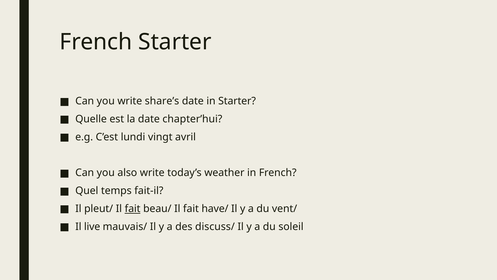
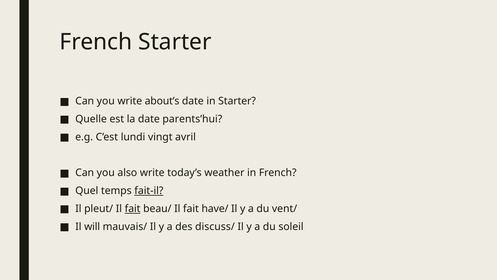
share’s: share’s -> about’s
chapter’hui: chapter’hui -> parents’hui
fait-il underline: none -> present
live: live -> will
